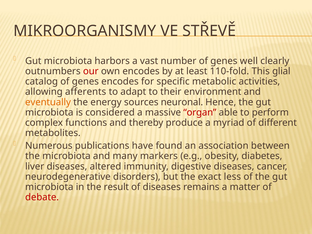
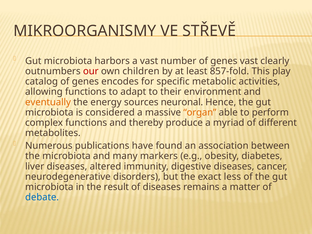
genes well: well -> vast
own encodes: encodes -> children
110‐fold: 110‐fold -> 857‐fold
glial: glial -> play
allowing afferents: afferents -> functions
organ colour: red -> orange
debate colour: red -> blue
